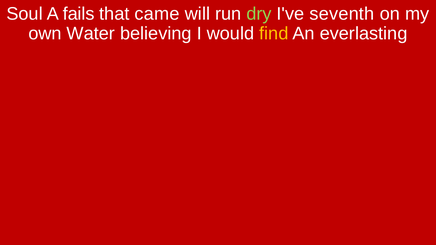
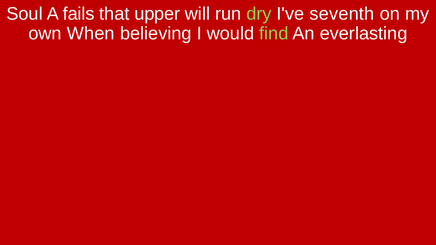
came: came -> upper
Water: Water -> When
find colour: yellow -> light green
